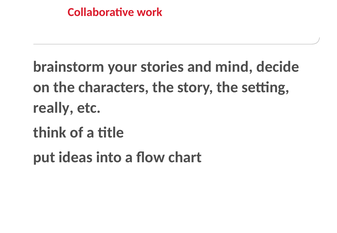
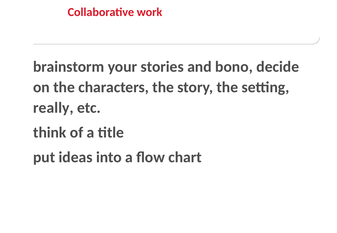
mind: mind -> bono
